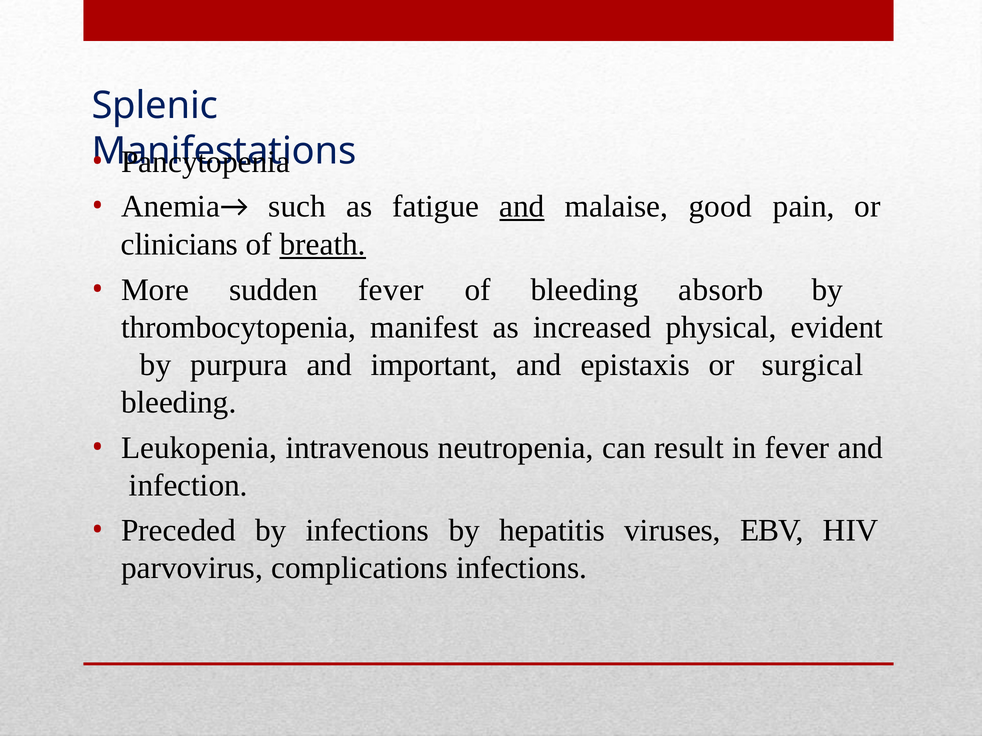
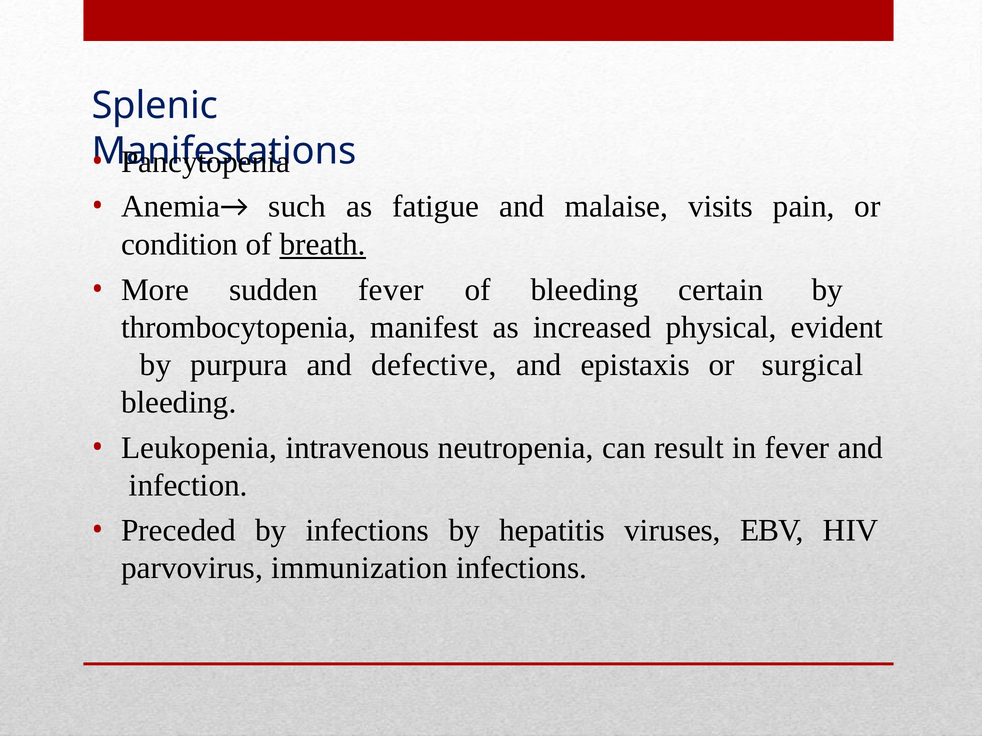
and at (522, 207) underline: present -> none
good: good -> visits
clinicians: clinicians -> condition
absorb: absorb -> certain
important: important -> defective
complications: complications -> immunization
